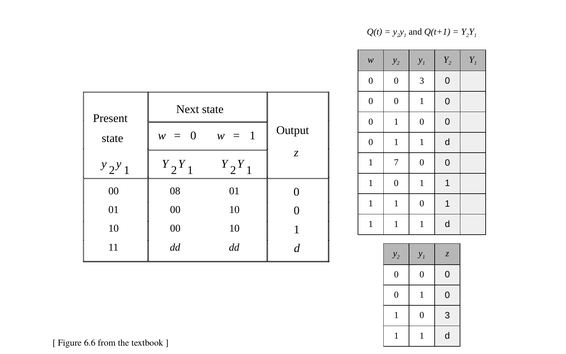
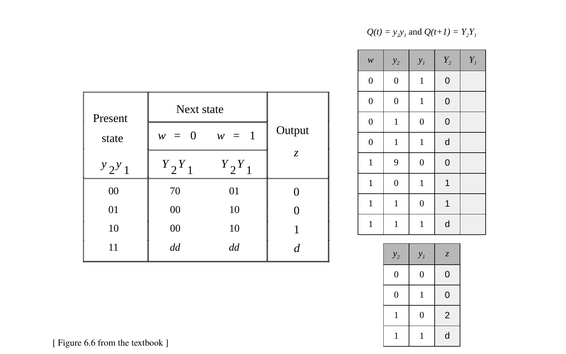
3 at (422, 81): 3 -> 1
7: 7 -> 9
08: 08 -> 70
1 0 3: 3 -> 2
